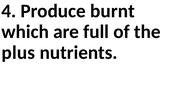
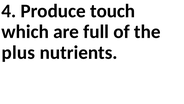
burnt: burnt -> touch
